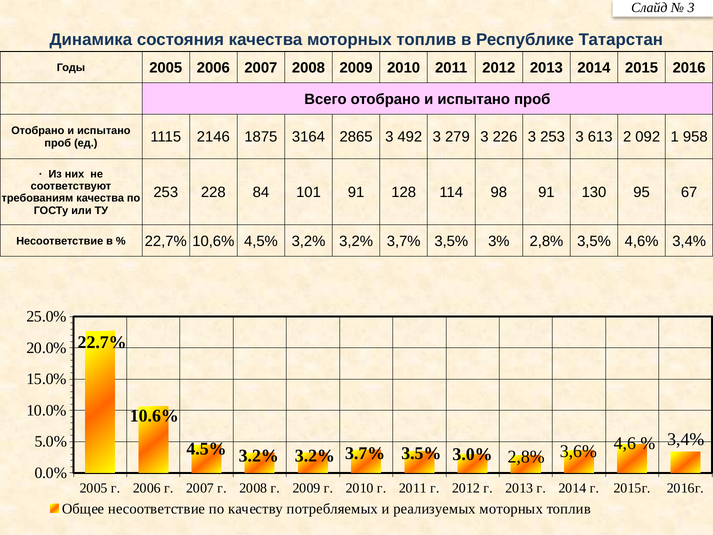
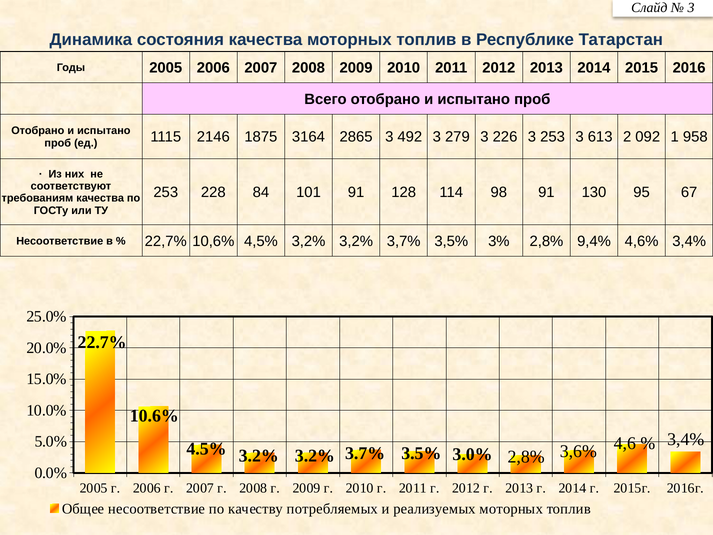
2,8% 3,5%: 3,5% -> 9,4%
